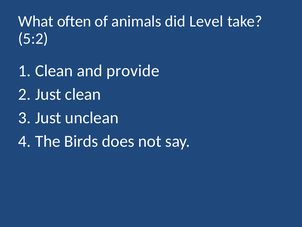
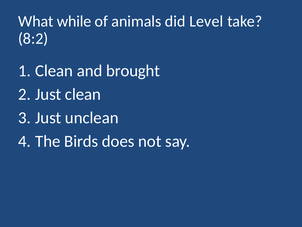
often: often -> while
5:2: 5:2 -> 8:2
provide: provide -> brought
